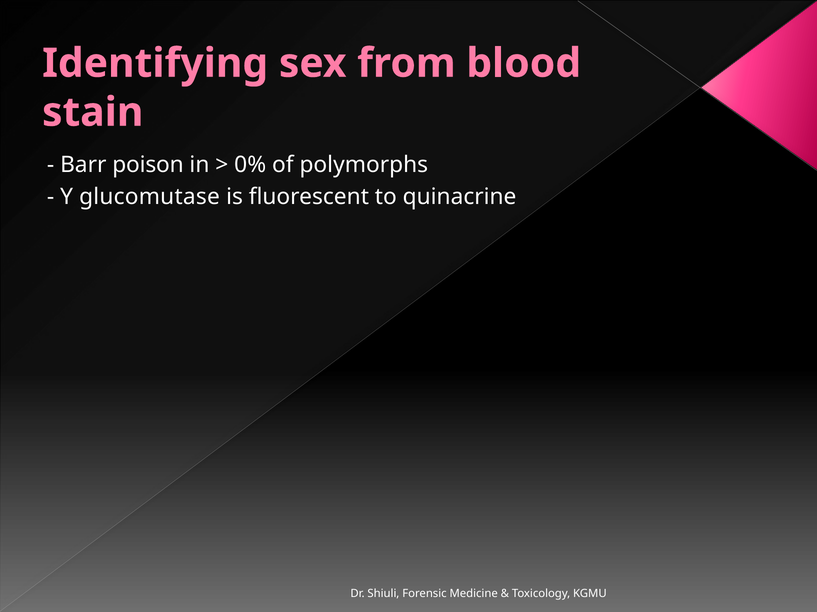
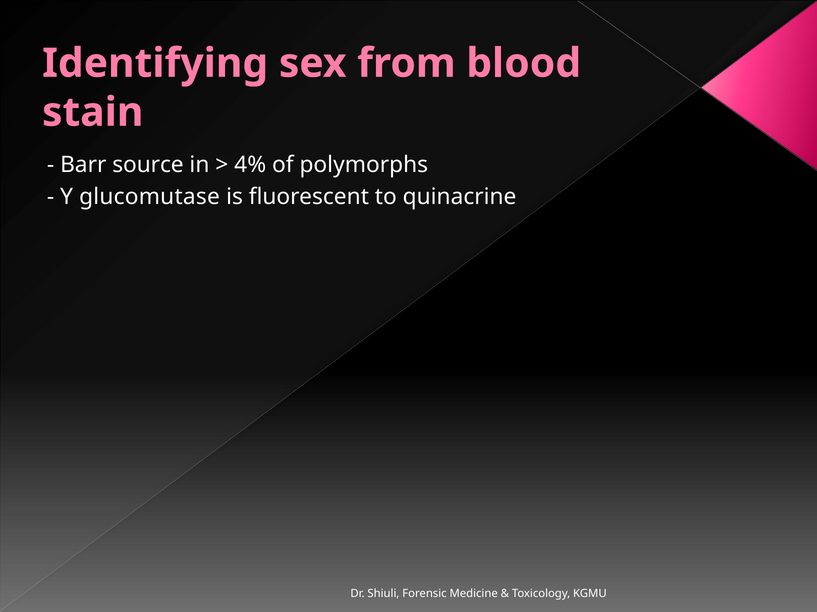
poison: poison -> source
0%: 0% -> 4%
